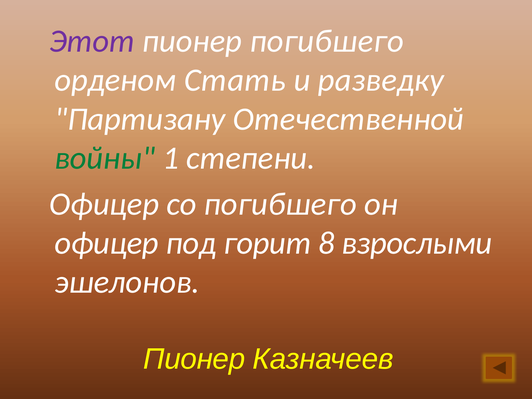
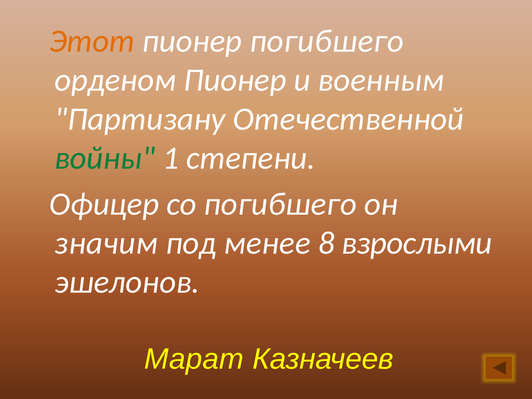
Этот colour: purple -> orange
орденом Стать: Стать -> Пионер
разведку: разведку -> военным
офицер at (106, 243): офицер -> значим
горит: горит -> менее
Пионер at (194, 359): Пионер -> Марат
